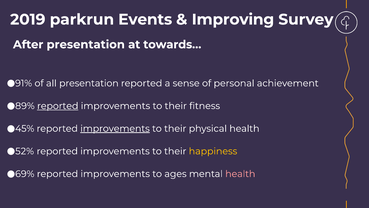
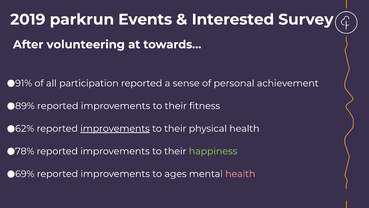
Improving: Improving -> Interested
After presentation: presentation -> volunteering
all presentation: presentation -> participation
reported at (58, 106) underline: present -> none
45%: 45% -> 62%
52%: 52% -> 78%
happiness colour: yellow -> light green
